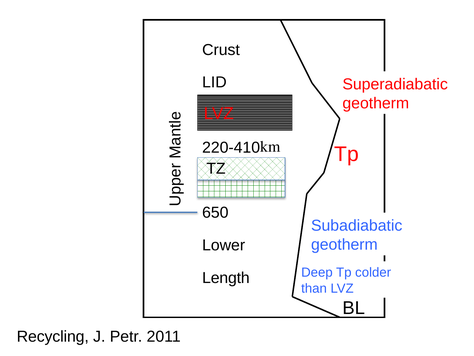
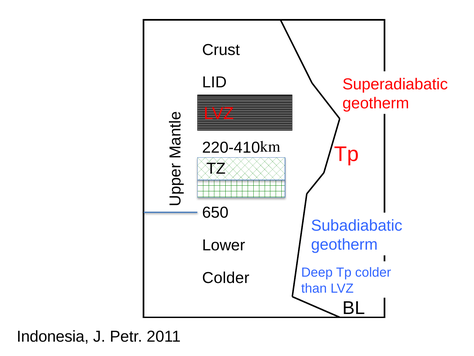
Length at (226, 277): Length -> Colder
Recycling: Recycling -> Indonesia
